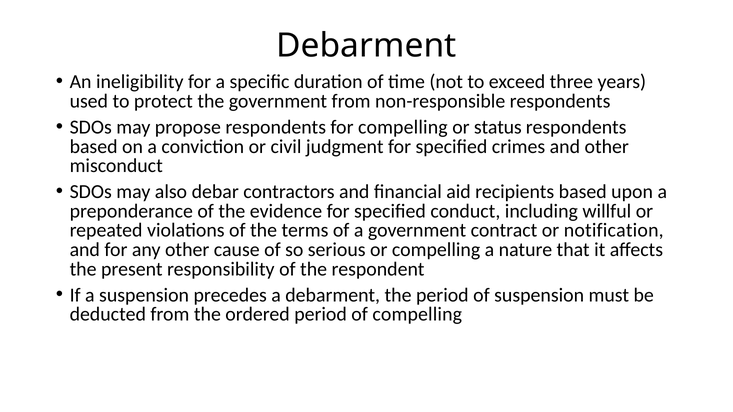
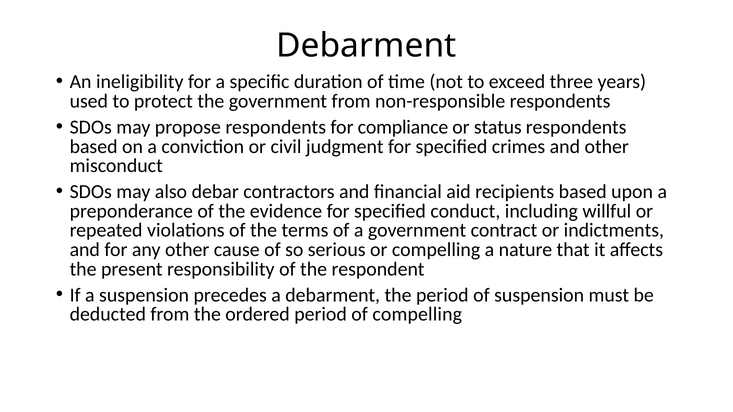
for compelling: compelling -> compliance
notification: notification -> indictments
